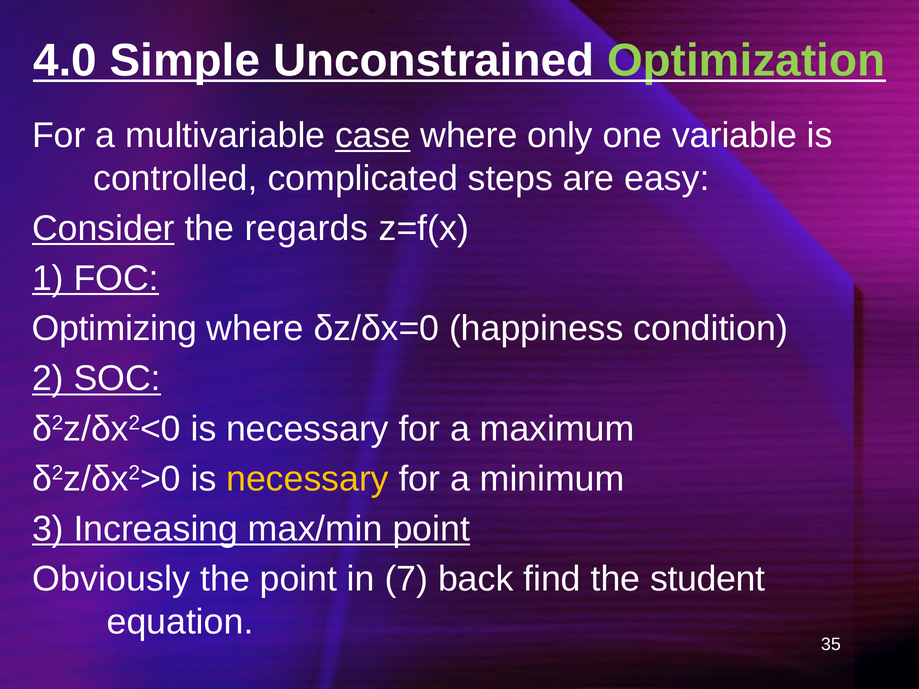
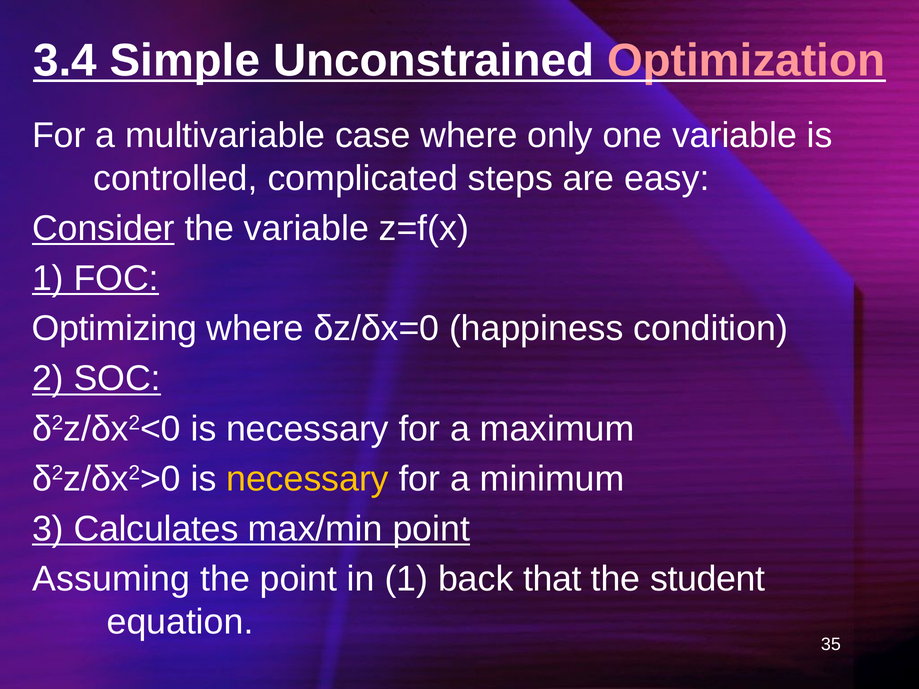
4.0: 4.0 -> 3.4
Optimization colour: light green -> pink
case underline: present -> none
the regards: regards -> variable
Increasing: Increasing -> Calculates
Obviously: Obviously -> Assuming
in 7: 7 -> 1
find: find -> that
